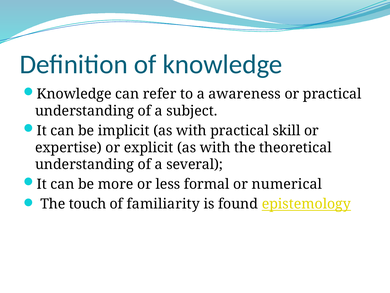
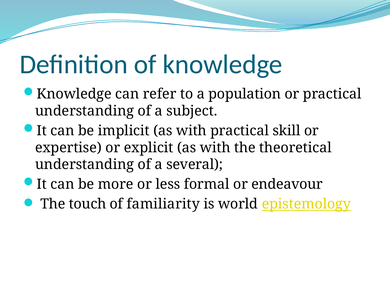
awareness: awareness -> population
numerical: numerical -> endeavour
found: found -> world
